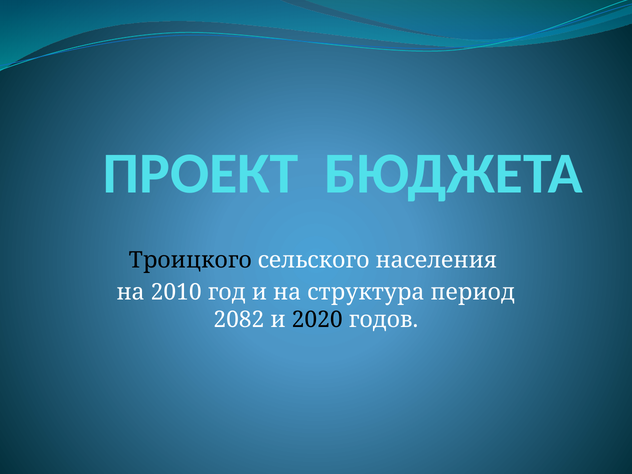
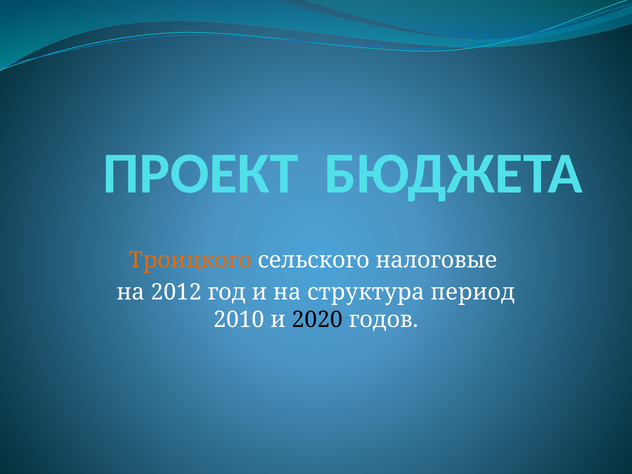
Троицкого colour: black -> orange
населения: населения -> налоговые
2010: 2010 -> 2012
2082: 2082 -> 2010
